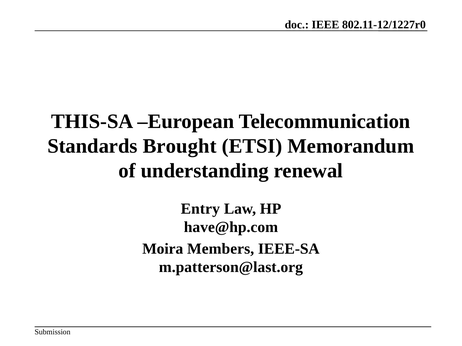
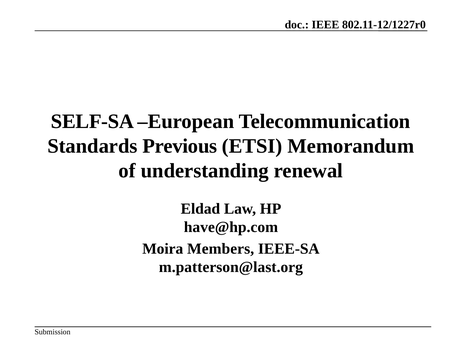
THIS-SA: THIS-SA -> SELF-SA
Brought: Brought -> Previous
Entry: Entry -> Eldad
